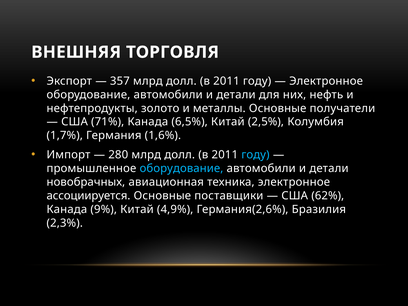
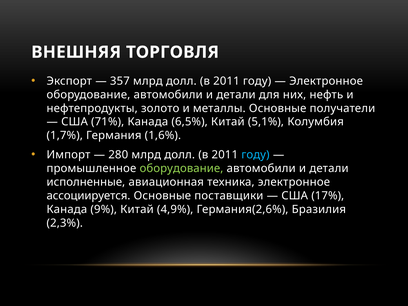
2,5%: 2,5% -> 5,1%
оборудование at (181, 168) colour: light blue -> light green
новобрачных: новобрачных -> исполненные
62%: 62% -> 17%
